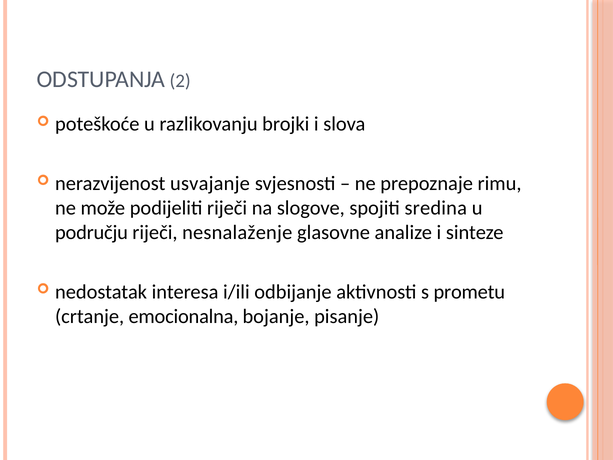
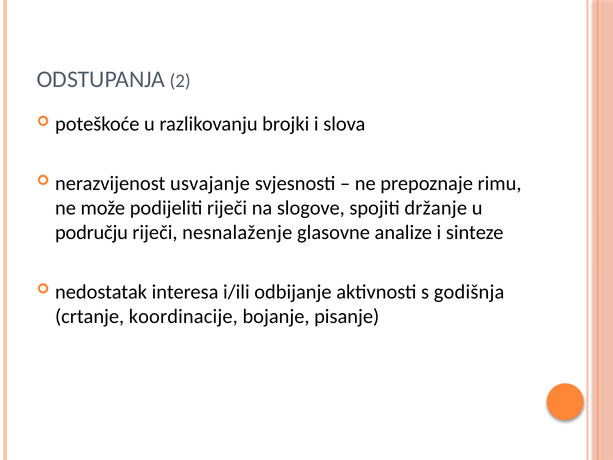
sredina: sredina -> držanje
prometu: prometu -> godišnja
emocionalna: emocionalna -> koordinacije
